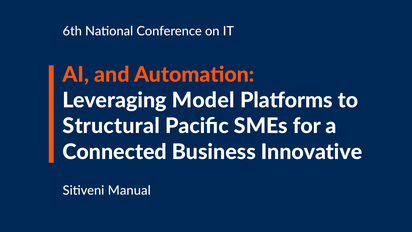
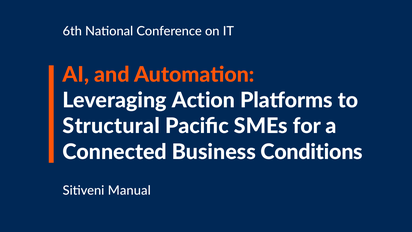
Model: Model -> Action
Innovative: Innovative -> Conditions
